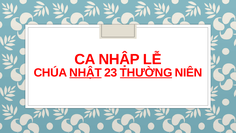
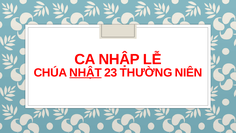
THƯỜNG underline: present -> none
